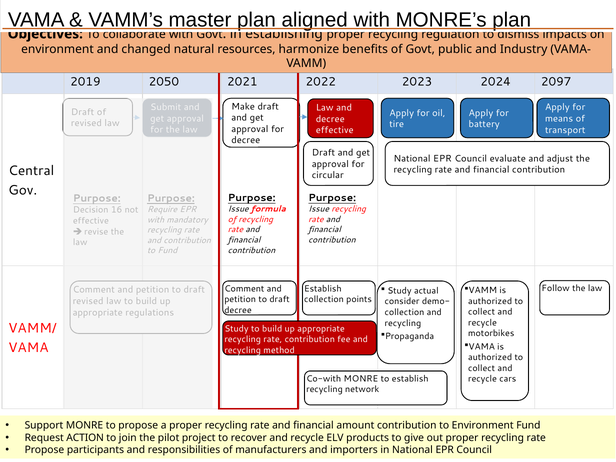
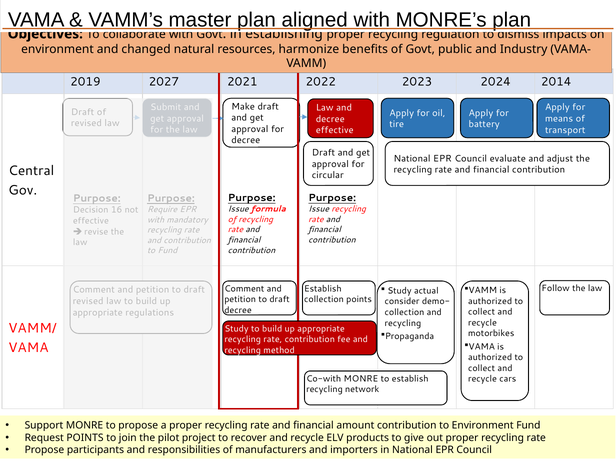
2050: 2050 -> 2027
2097: 2097 -> 2014
Request ACTION: ACTION -> POINTS
